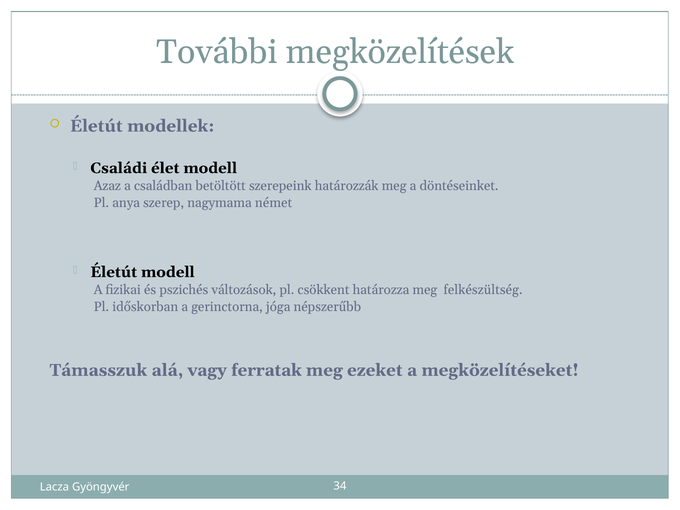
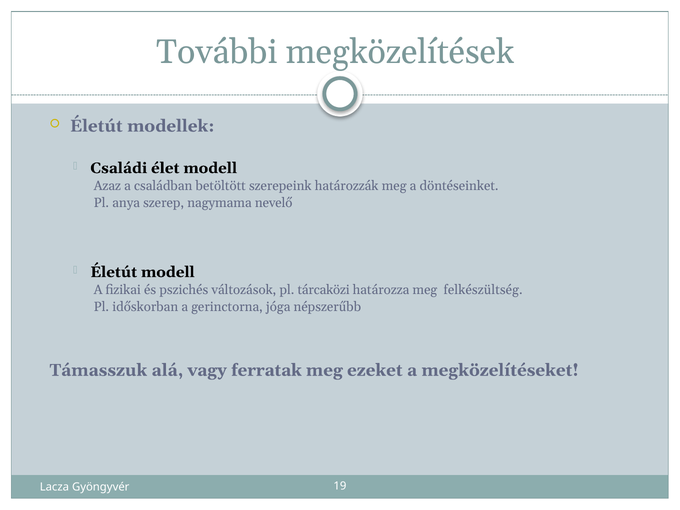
német: német -> nevelő
csökkent: csökkent -> tárcaközi
34: 34 -> 19
